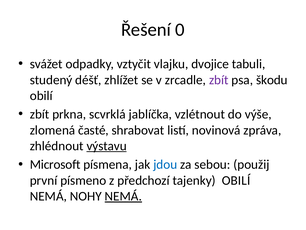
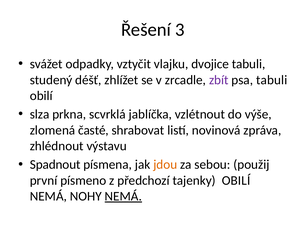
0: 0 -> 3
psa škodu: škodu -> tabuli
zbít at (40, 114): zbít -> slza
výstavu underline: present -> none
Microsoft: Microsoft -> Spadnout
jdou colour: blue -> orange
